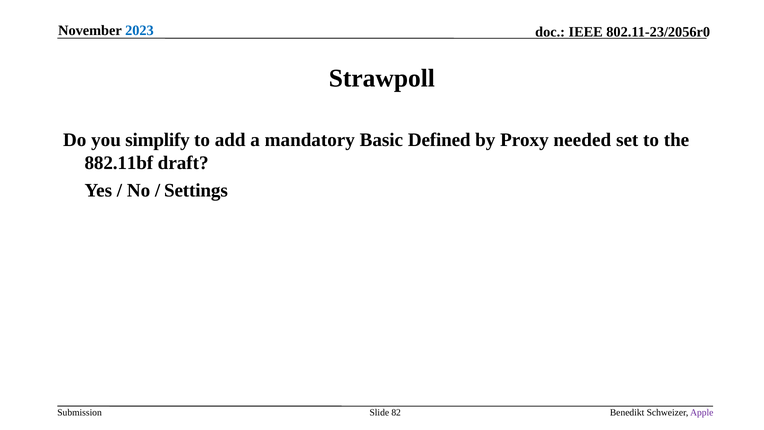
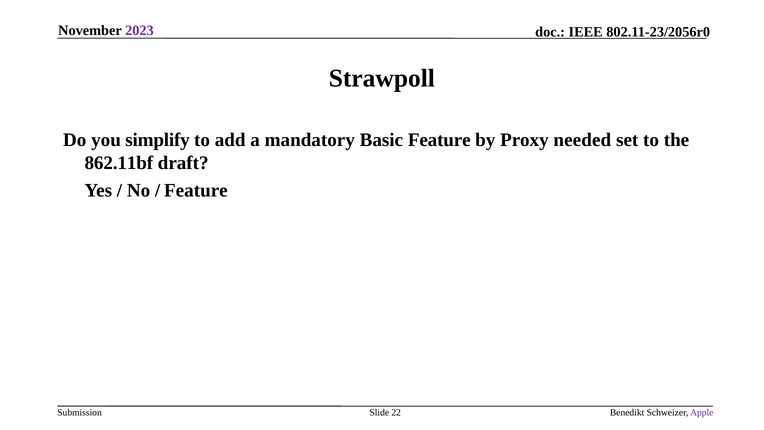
2023 colour: blue -> purple
Basic Defined: Defined -> Feature
882.11bf: 882.11bf -> 862.11bf
Settings at (196, 190): Settings -> Feature
82: 82 -> 22
